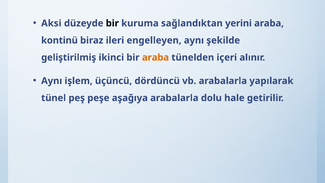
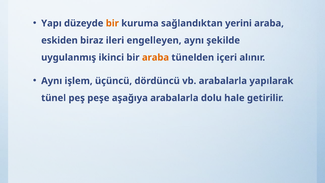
Aksi: Aksi -> Yapı
bir at (112, 23) colour: black -> orange
kontinü: kontinü -> eskiden
geliştirilmiş: geliştirilmiş -> uygulanmış
